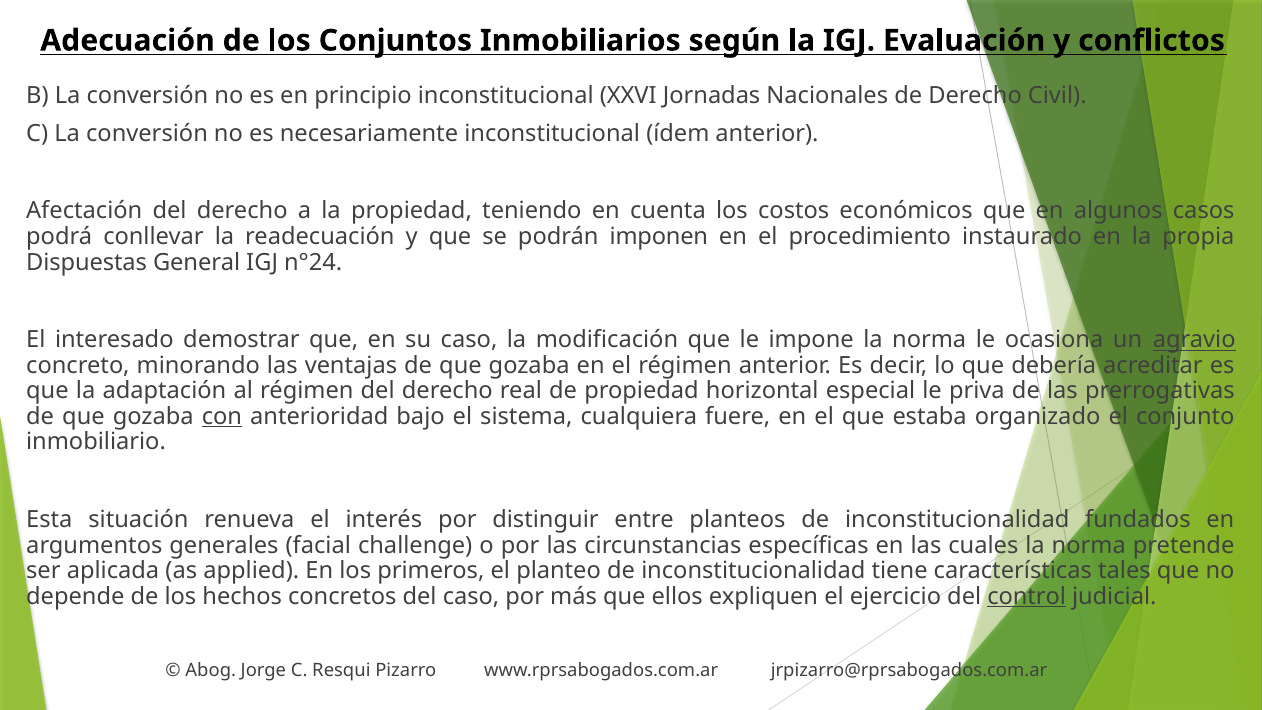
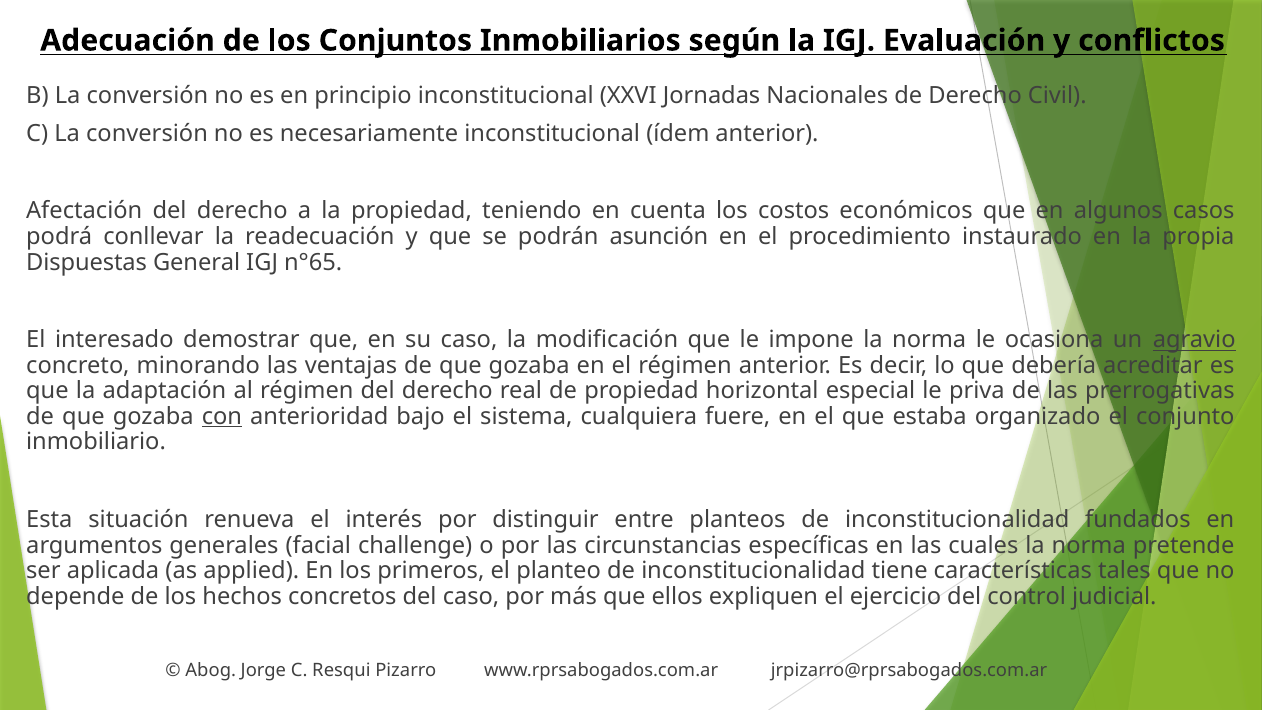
imponen: imponen -> asunción
n°24: n°24 -> n°65
control underline: present -> none
